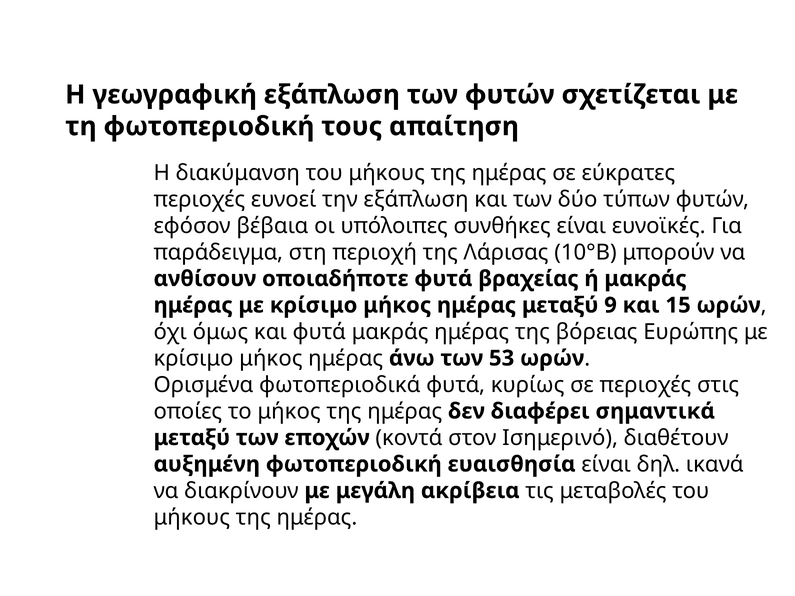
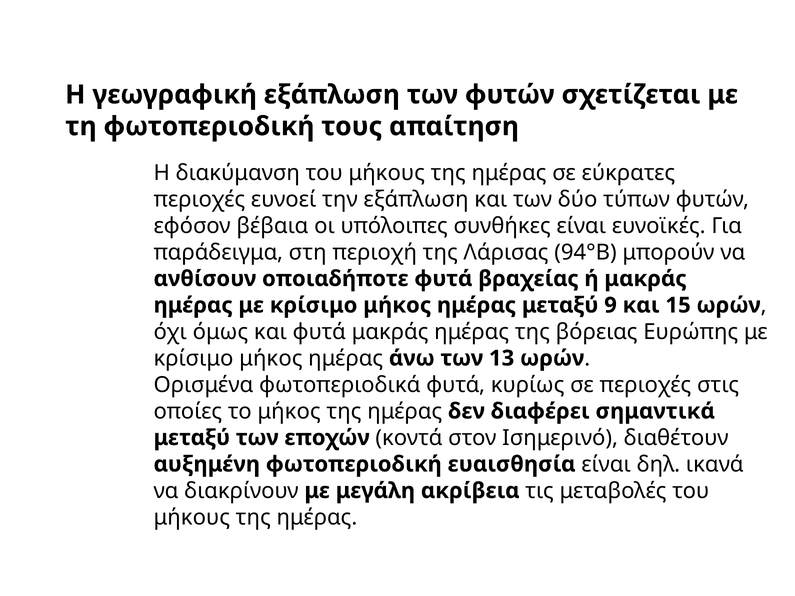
10°Β: 10°Β -> 94°Β
53: 53 -> 13
